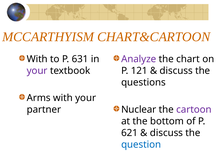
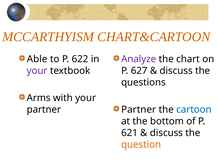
With at (37, 59): With -> Able
631: 631 -> 622
121: 121 -> 627
Nuclear at (139, 109): Nuclear -> Partner
cartoon colour: purple -> blue
question colour: blue -> orange
